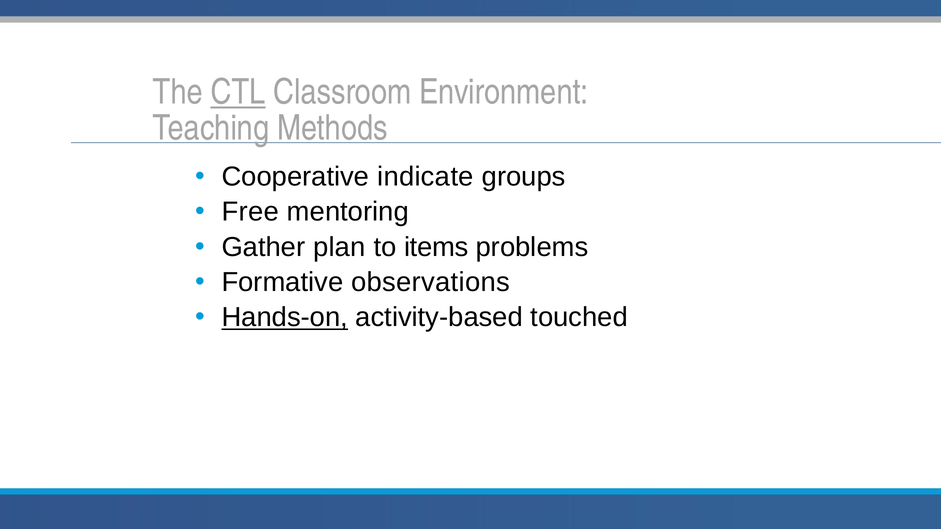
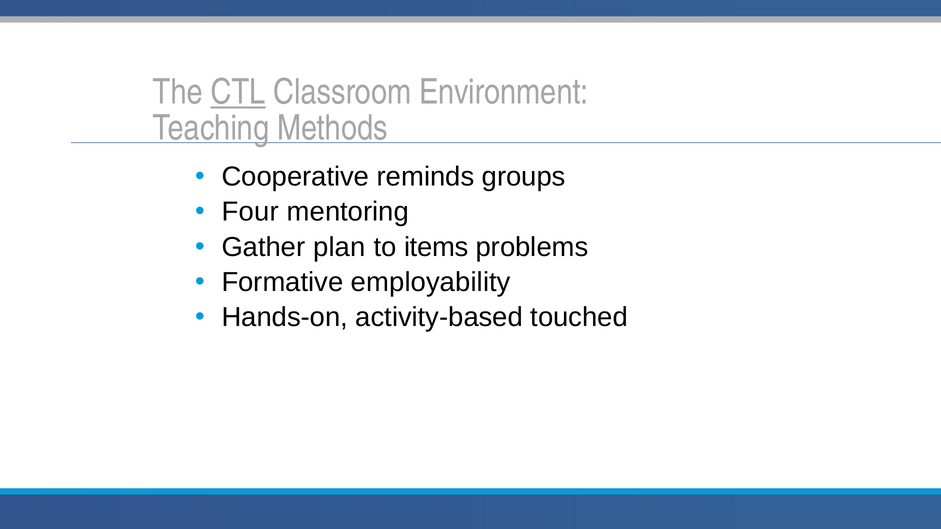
indicate: indicate -> reminds
Free: Free -> Four
observations: observations -> employability
Hands-on underline: present -> none
